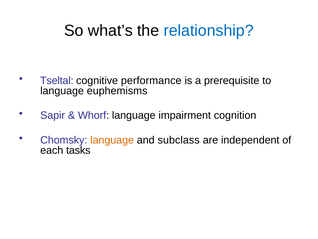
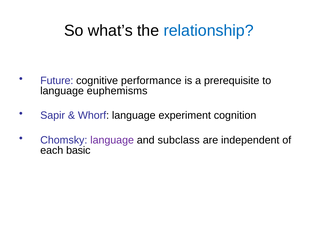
Tseltal: Tseltal -> Future
impairment: impairment -> experiment
language at (112, 140) colour: orange -> purple
tasks: tasks -> basic
